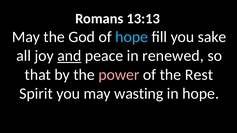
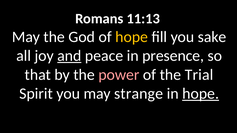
13:13: 13:13 -> 11:13
hope at (132, 37) colour: light blue -> yellow
renewed: renewed -> presence
Rest: Rest -> Trial
wasting: wasting -> strange
hope at (201, 94) underline: none -> present
